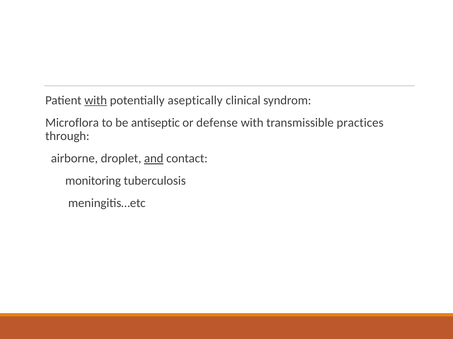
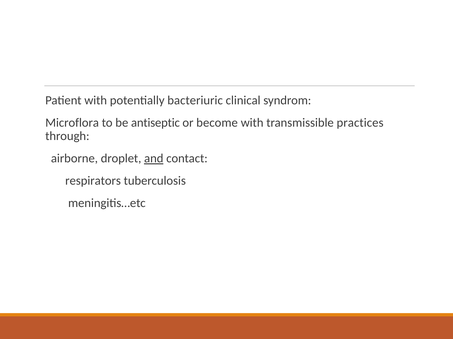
with at (96, 100) underline: present -> none
aseptically: aseptically -> bacteriuric
defense: defense -> become
monitoring: monitoring -> respirators
